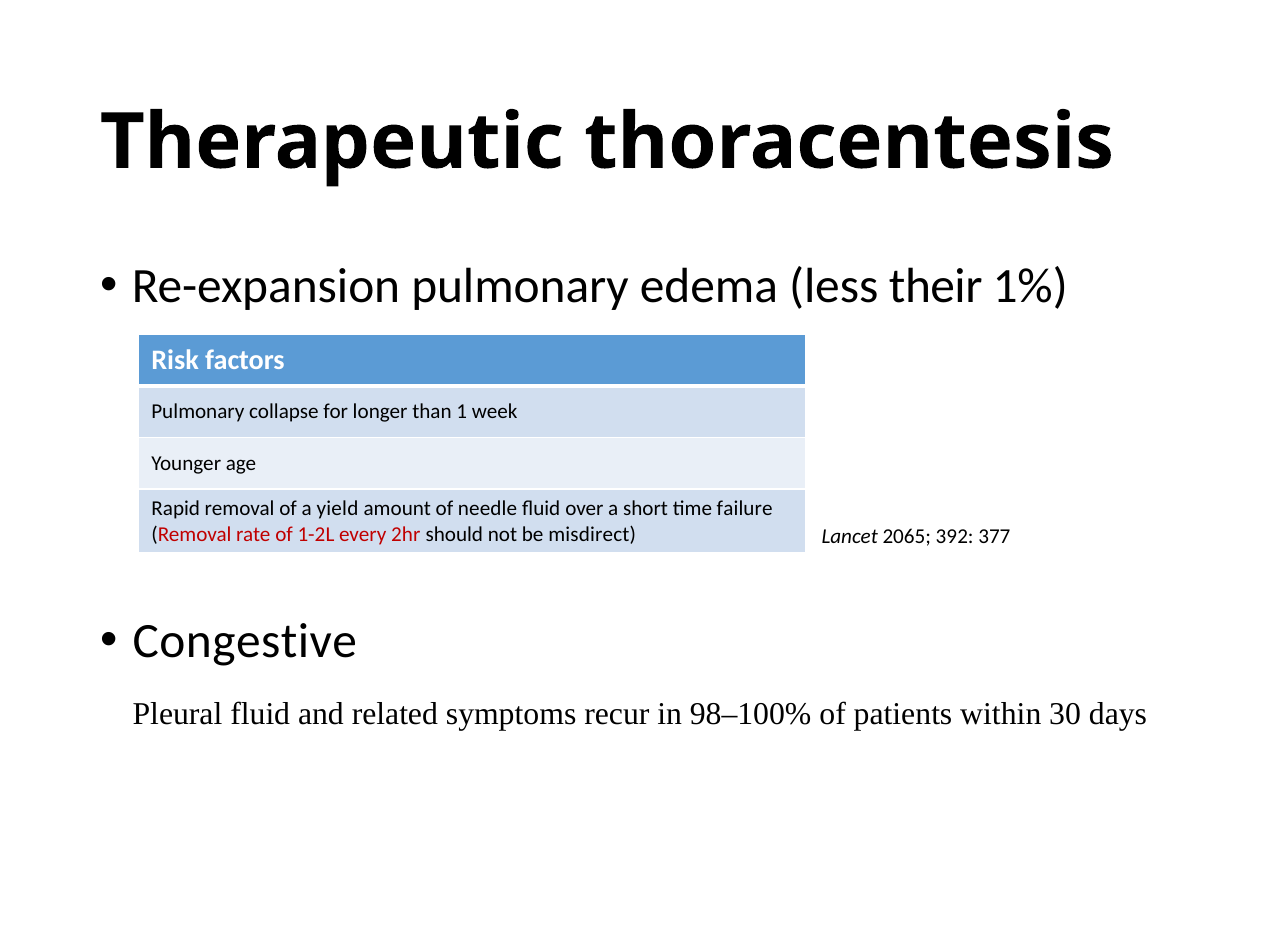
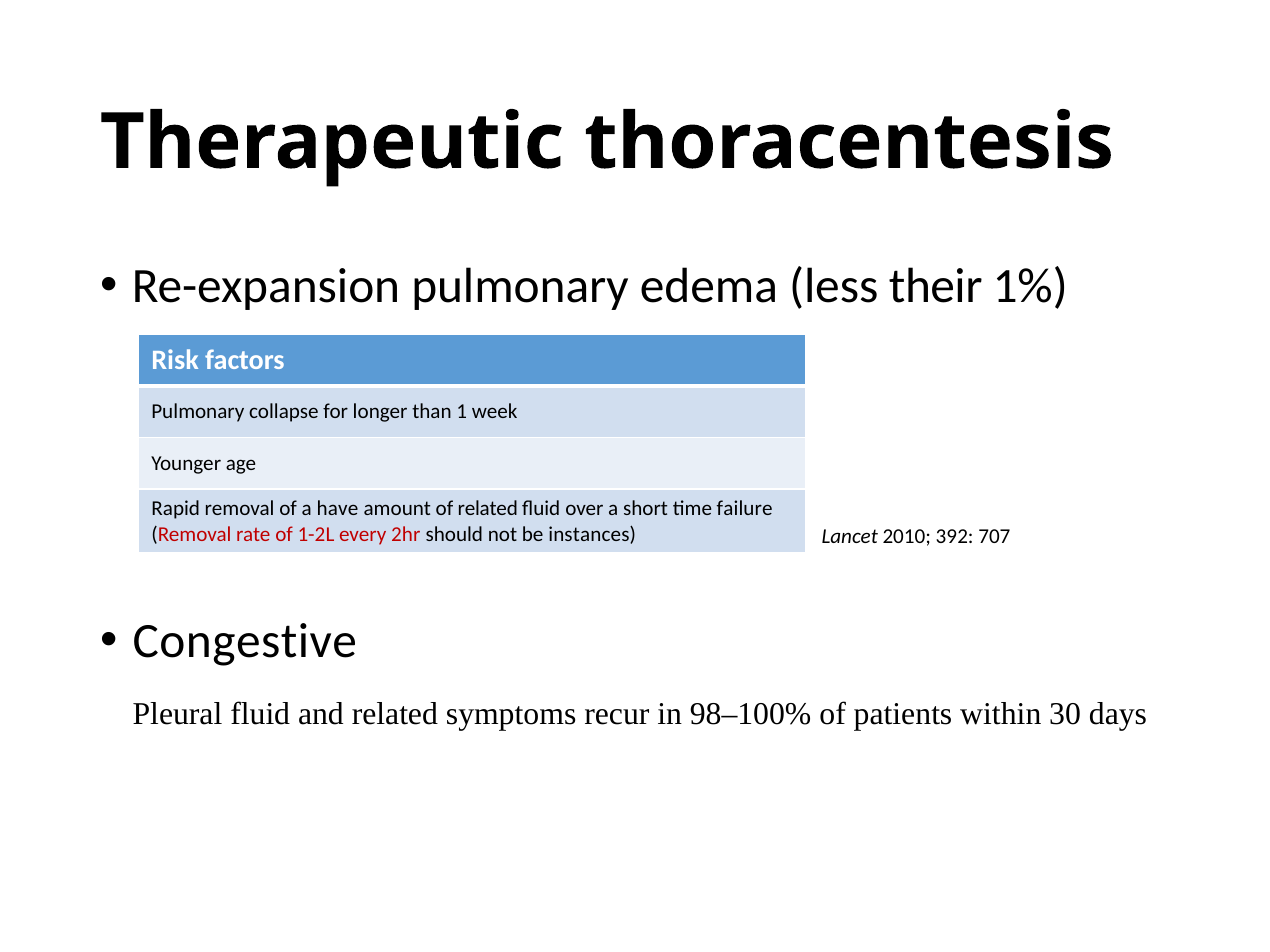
yield: yield -> have
of needle: needle -> related
misdirect: misdirect -> instances
2065: 2065 -> 2010
377: 377 -> 707
